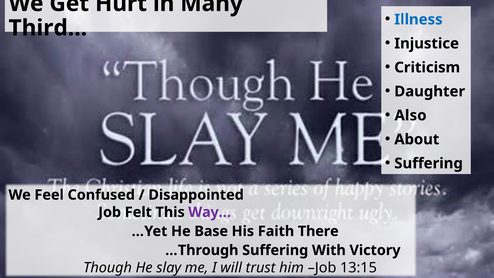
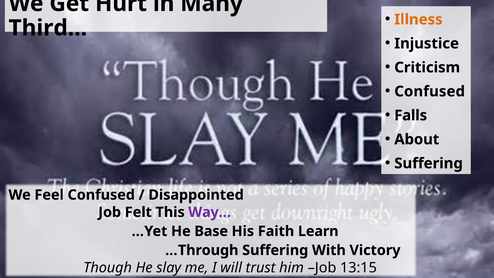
Illness colour: blue -> orange
Daughter at (430, 91): Daughter -> Confused
Also: Also -> Falls
There: There -> Learn
